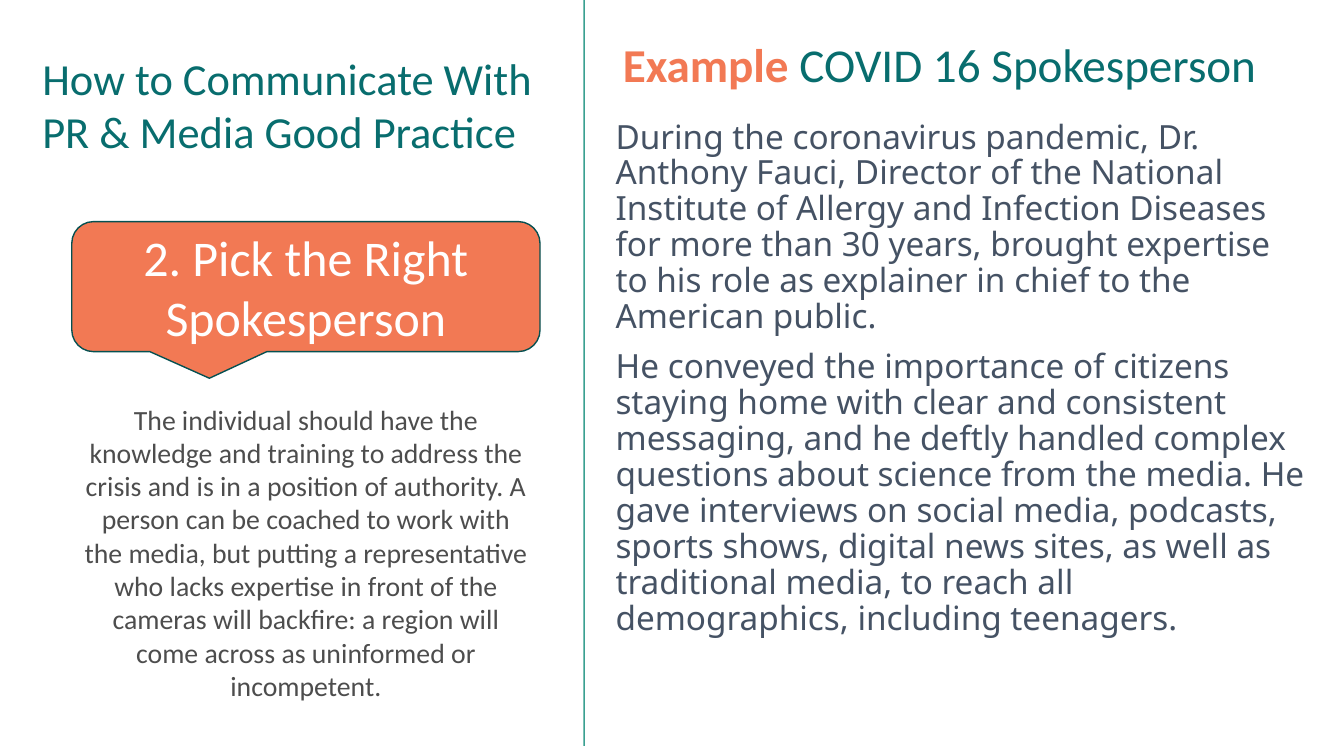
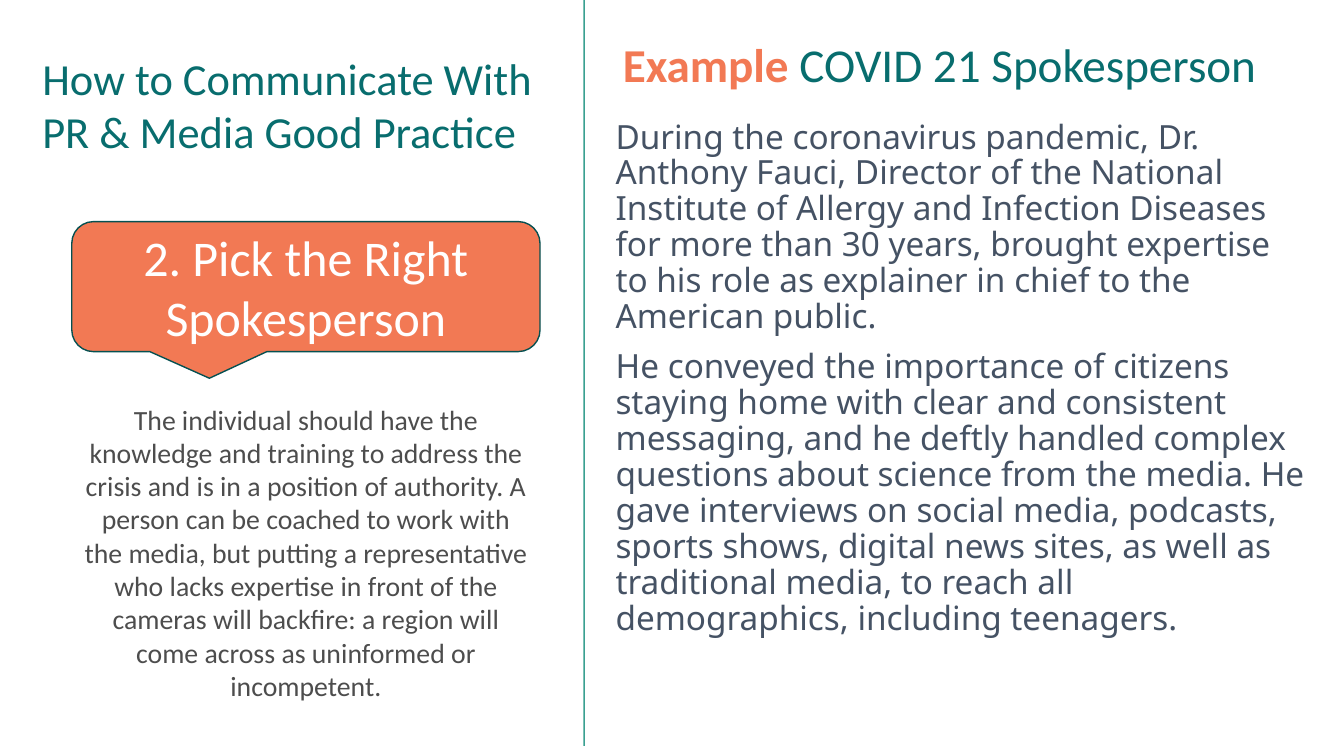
16: 16 -> 21
